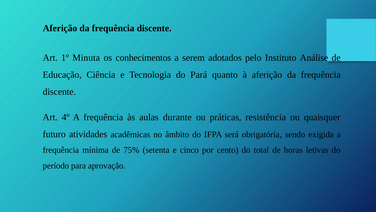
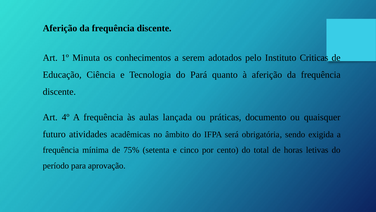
Análise: Análise -> Criticas
durante: durante -> lançada
resistência: resistência -> documento
